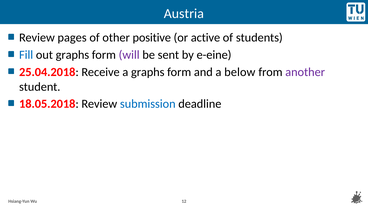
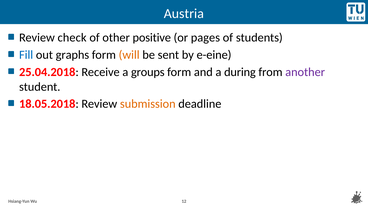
pages: pages -> check
active: active -> pages
will colour: purple -> orange
a graphs: graphs -> groups
below: below -> during
submission colour: blue -> orange
